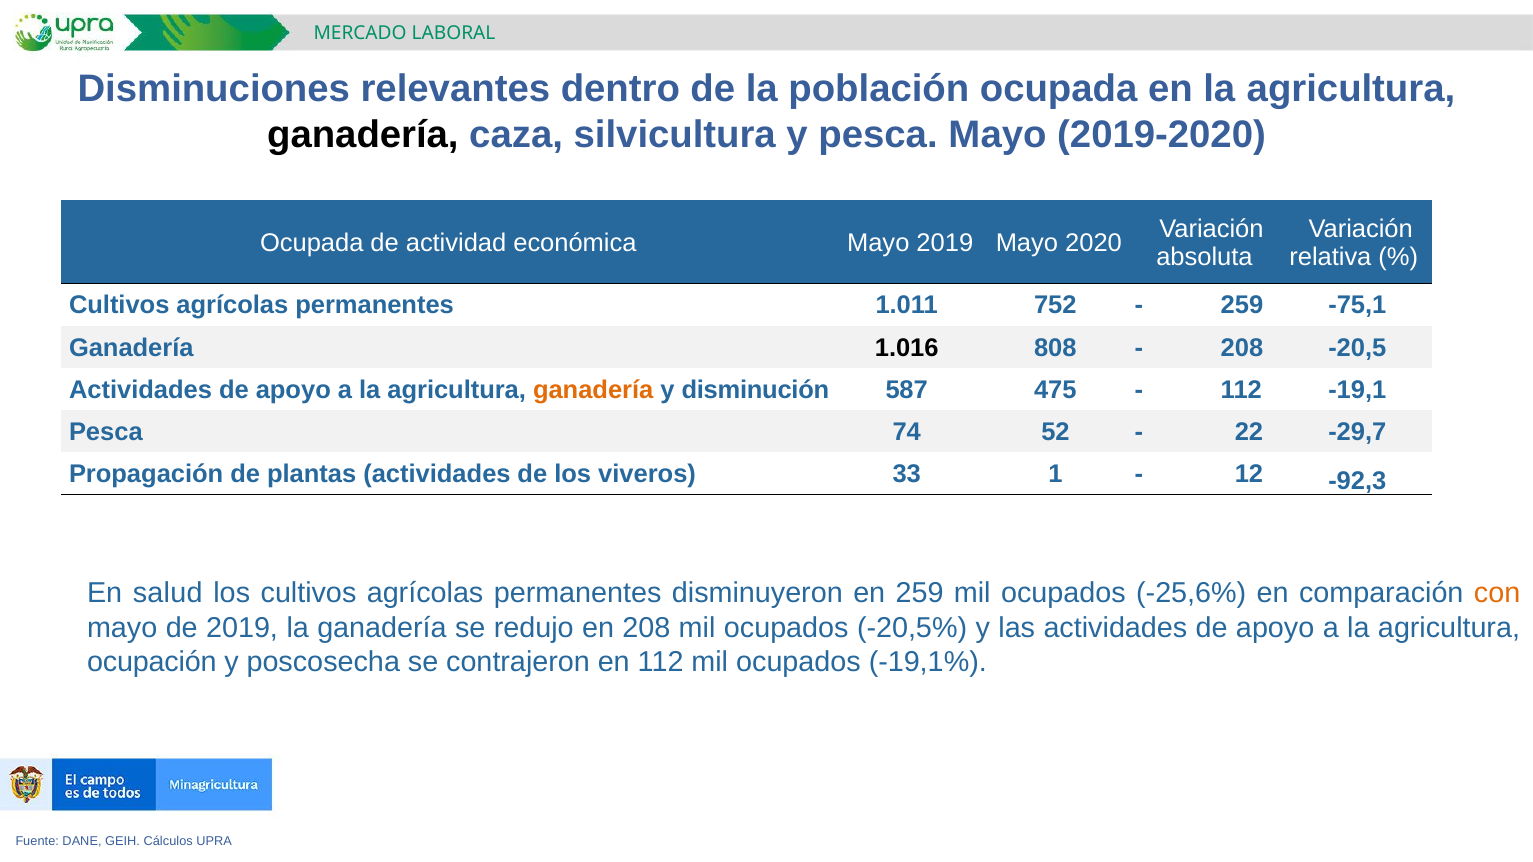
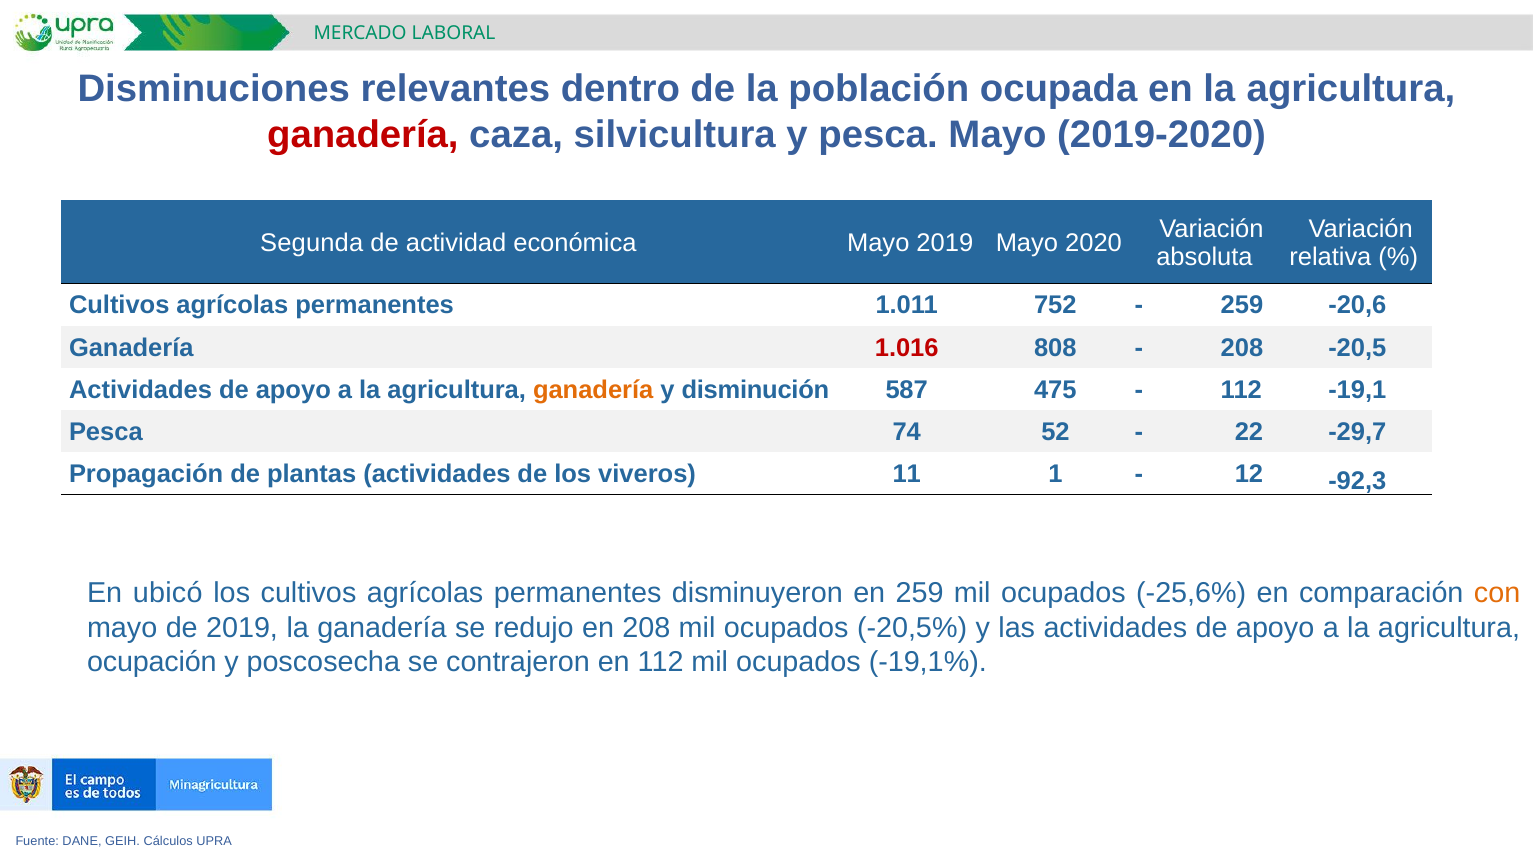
ganadería at (363, 135) colour: black -> red
Ocupada at (312, 243): Ocupada -> Segunda
-75,1: -75,1 -> -20,6
1.016 colour: black -> red
33: 33 -> 11
salud: salud -> ubicó
